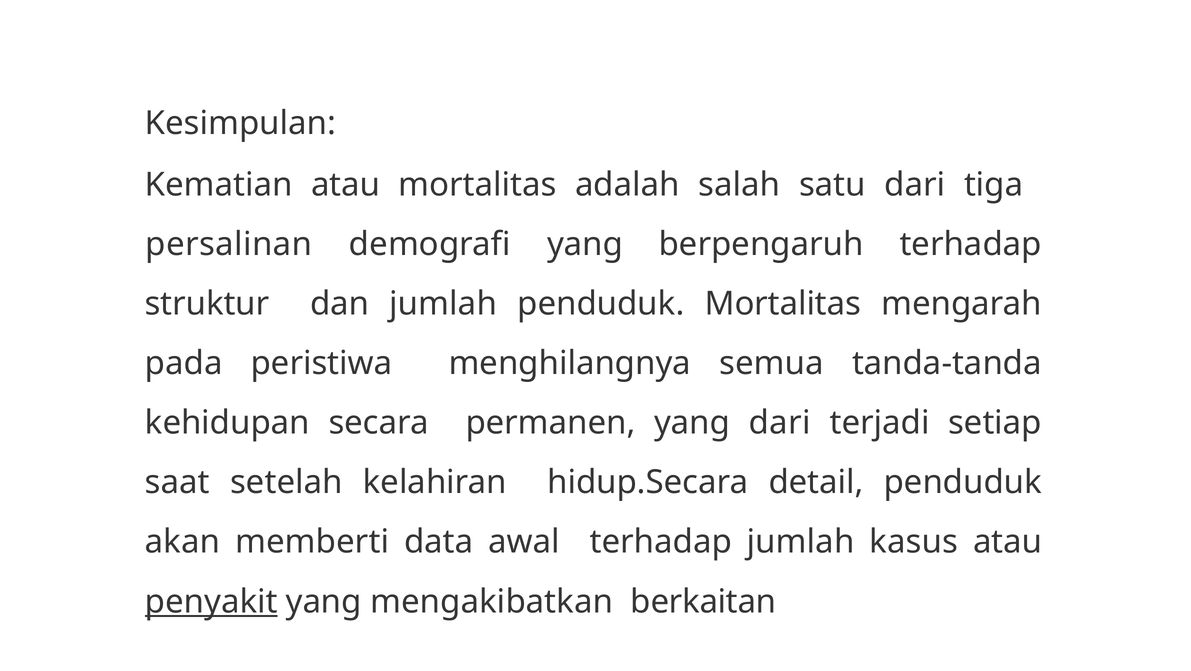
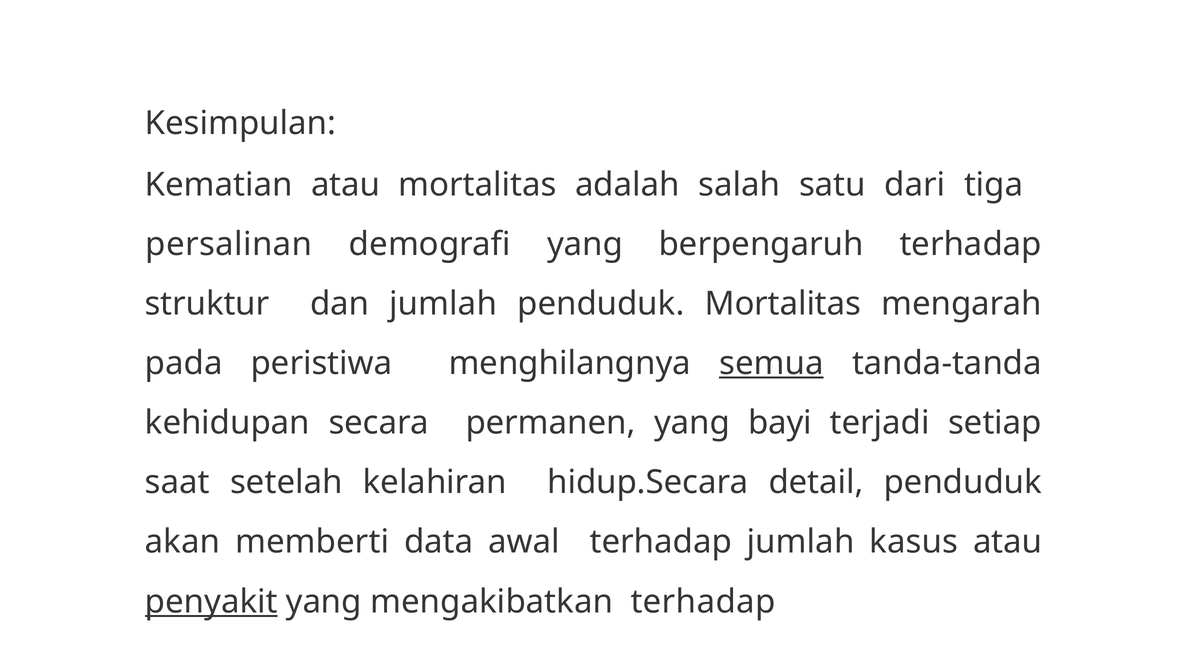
semua underline: none -> present
yang dari: dari -> bayi
mengakibatkan berkaitan: berkaitan -> terhadap
